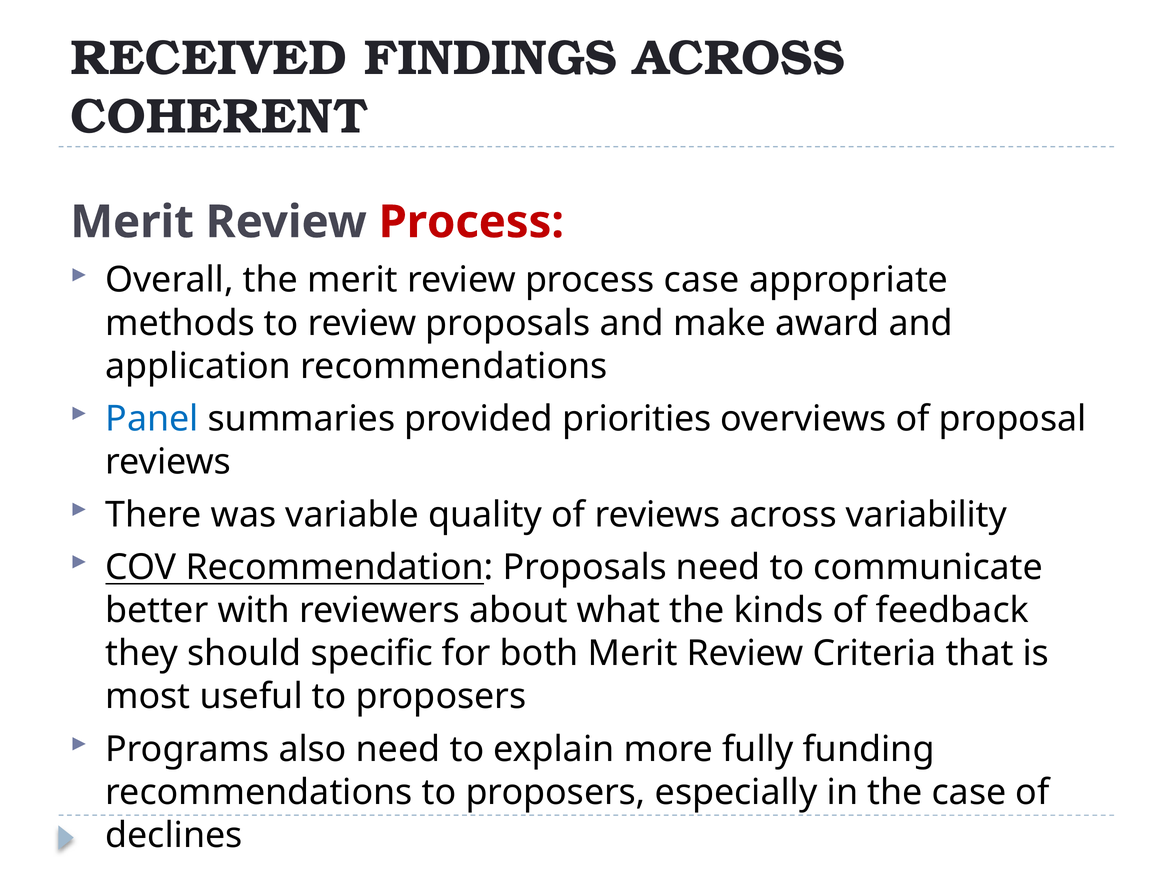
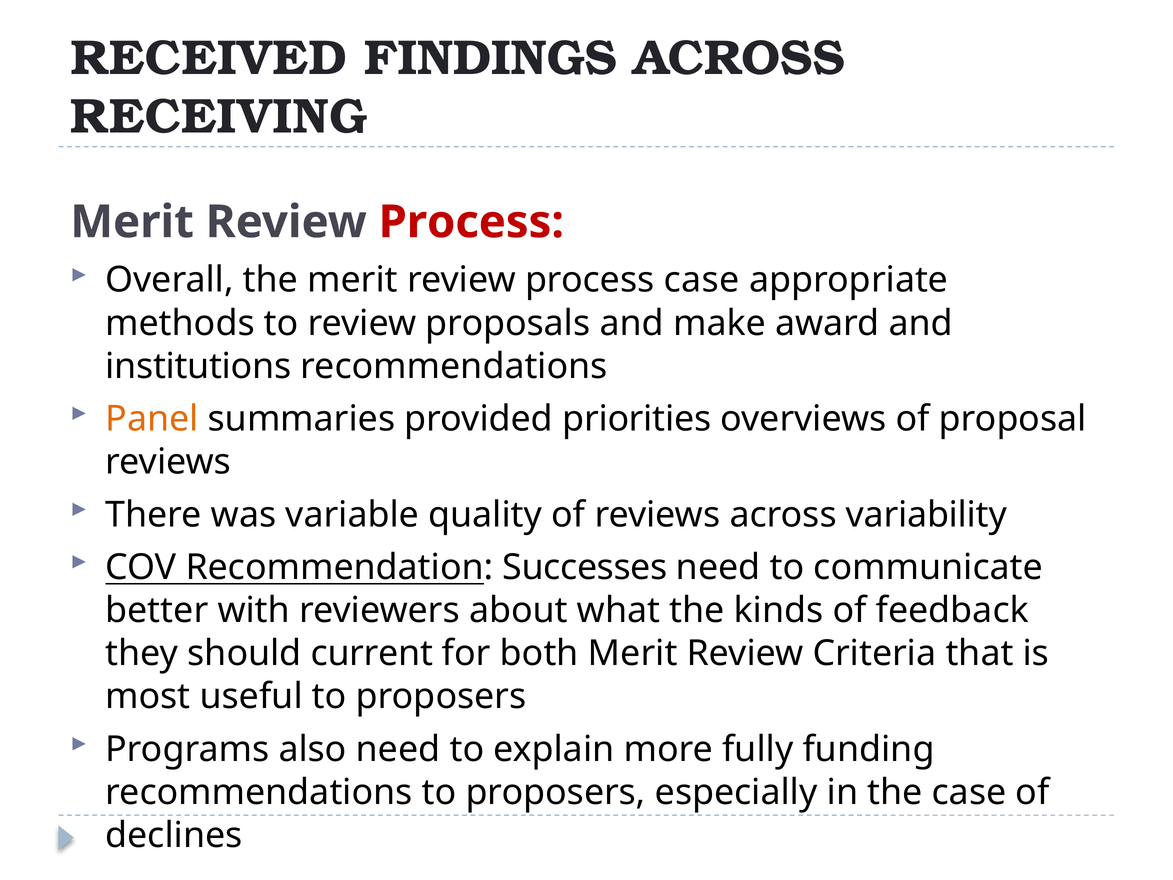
COHERENT: COHERENT -> RECEIVING
application: application -> institutions
Panel colour: blue -> orange
Recommendation Proposals: Proposals -> Successes
specific: specific -> current
